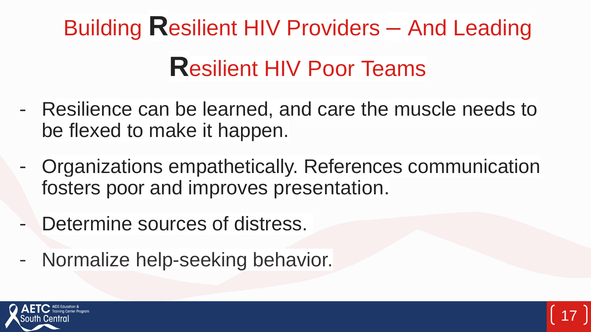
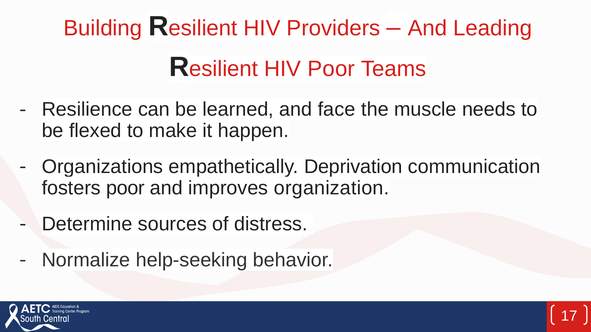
care: care -> face
References: References -> Deprivation
presentation: presentation -> organization
